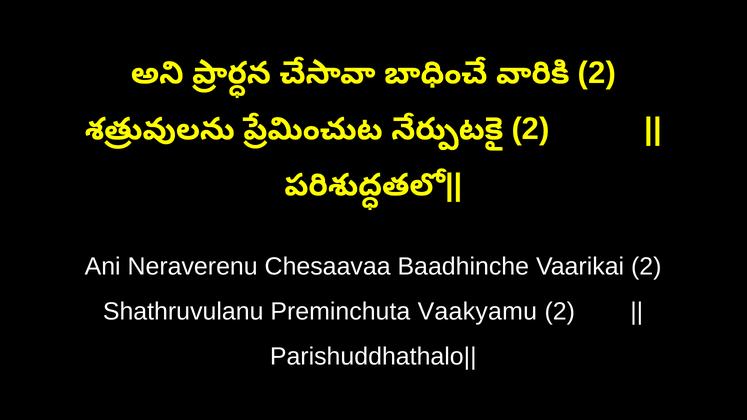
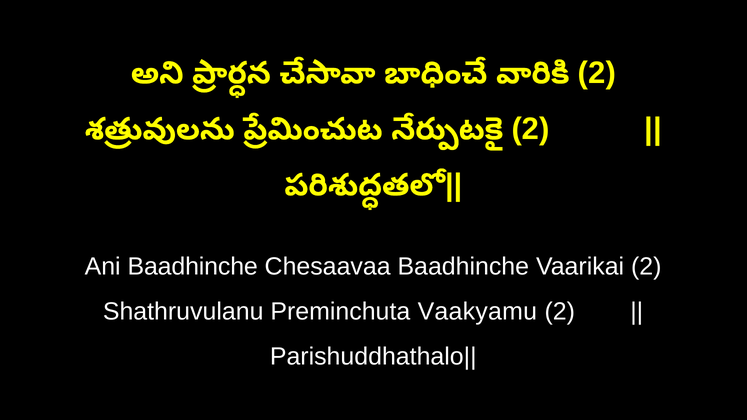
Ani Neraverenu: Neraverenu -> Baadhinche
